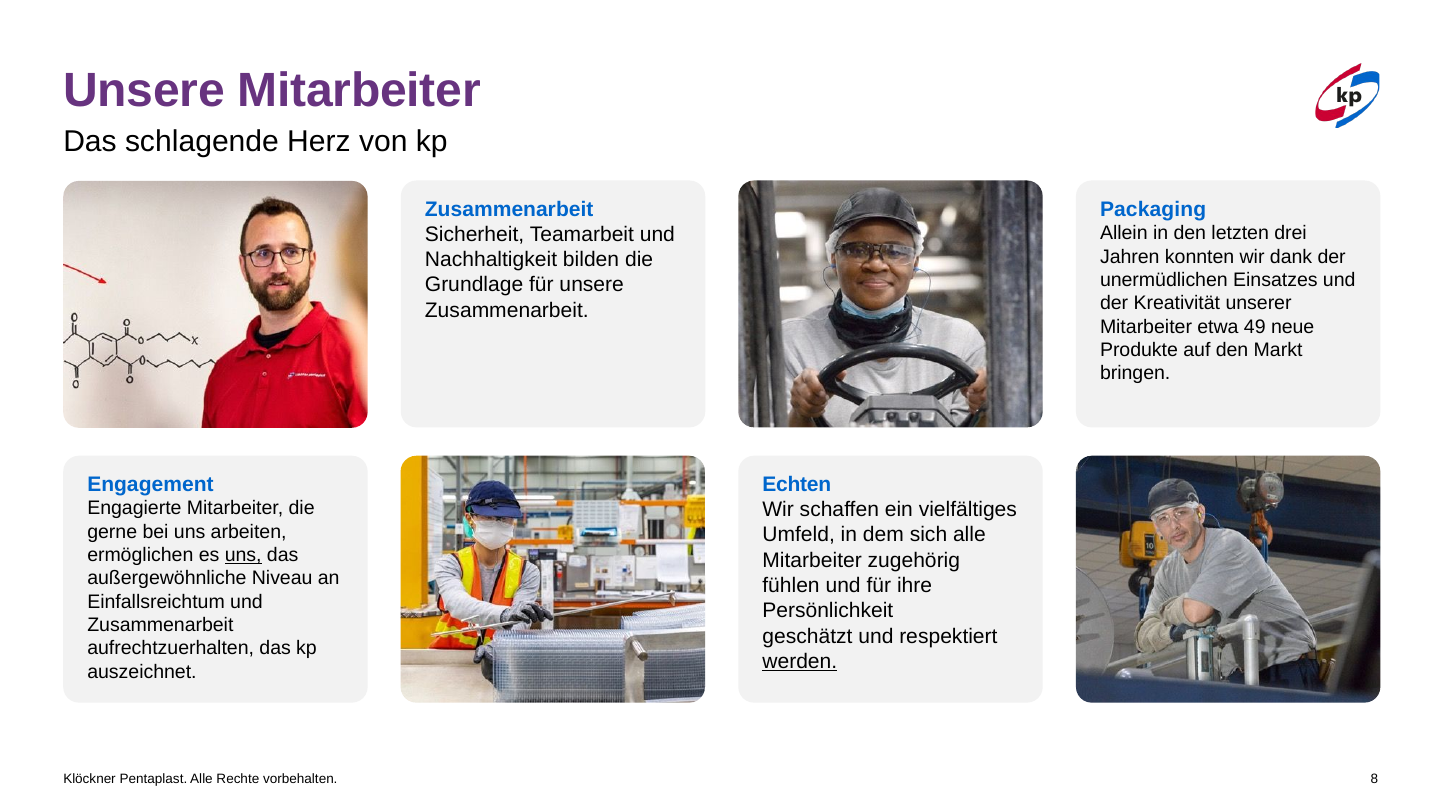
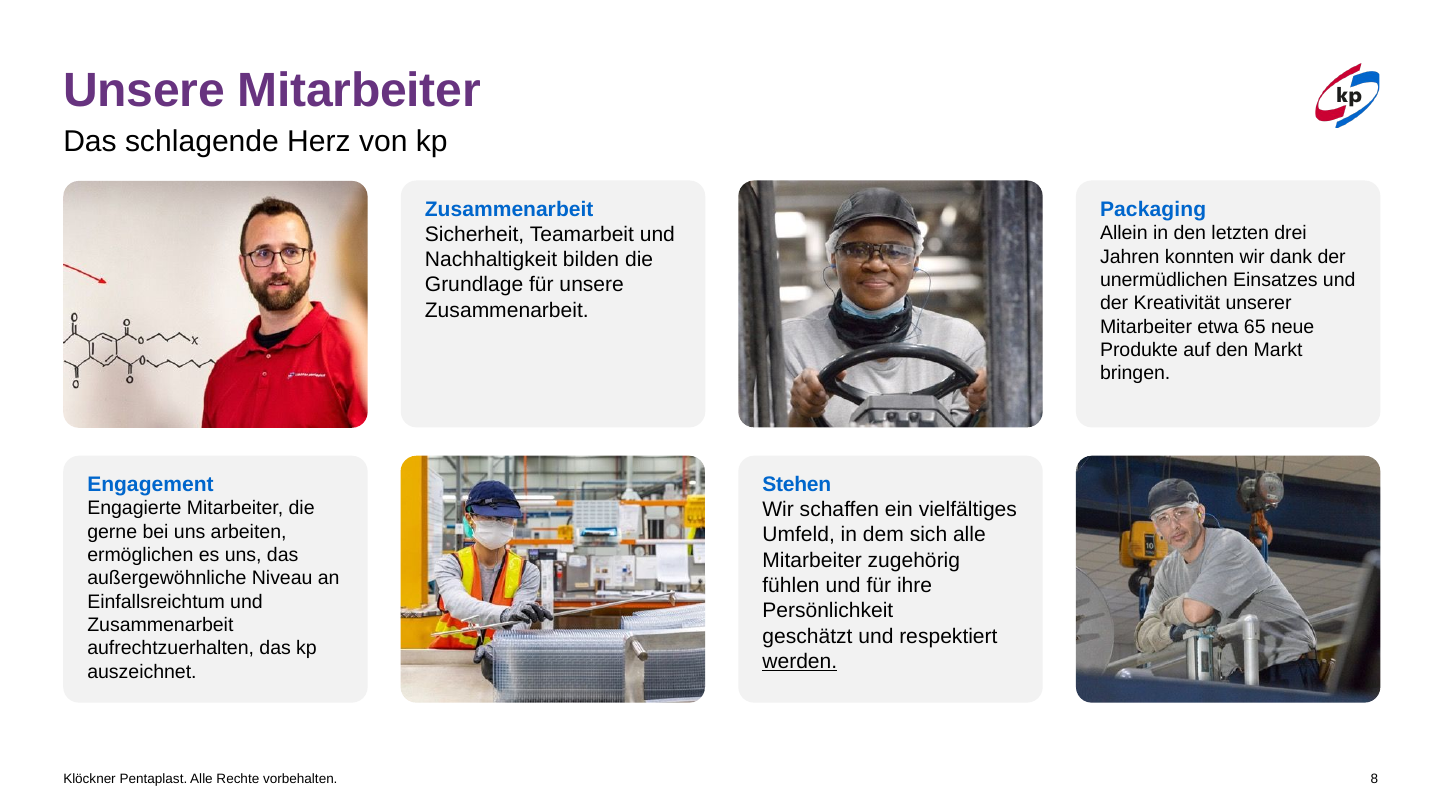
49: 49 -> 65
Echten: Echten -> Stehen
uns at (243, 555) underline: present -> none
